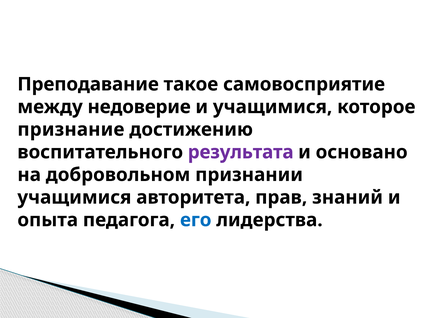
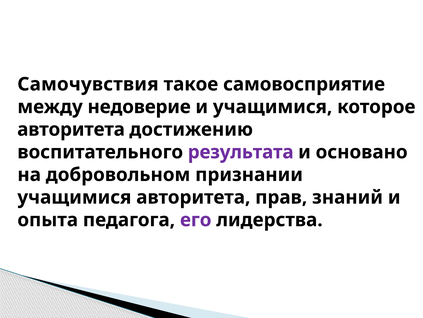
Преподавание: Преподавание -> Самочувствия
признание at (71, 129): признание -> авторитета
его colour: blue -> purple
